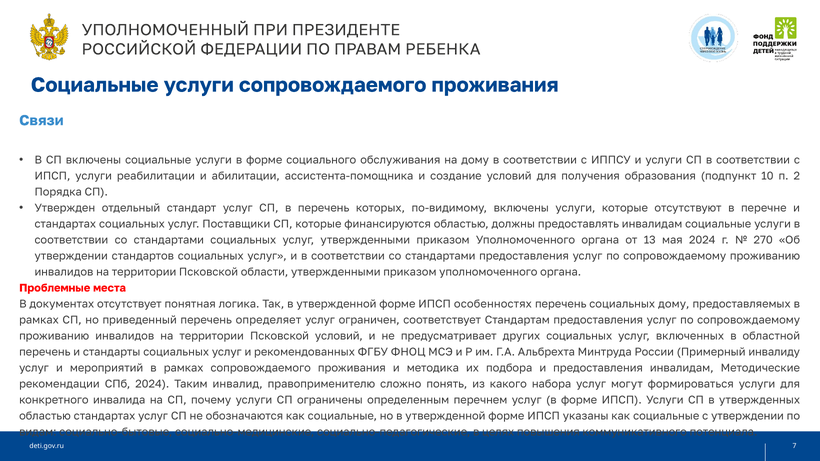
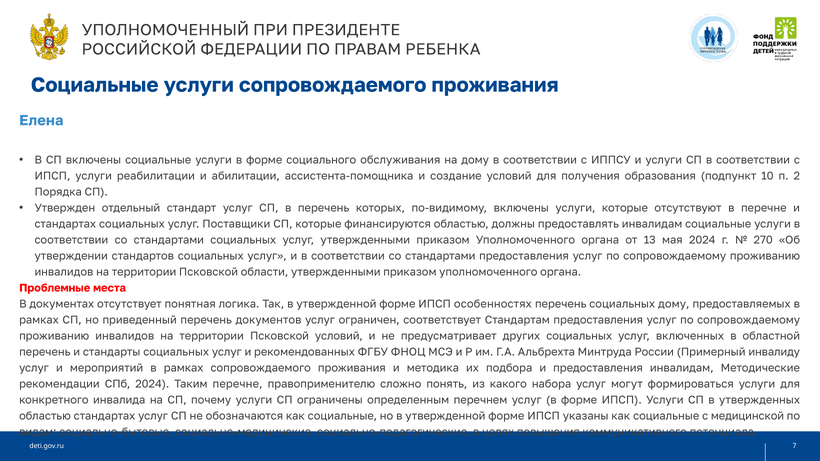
Связи: Связи -> Елена
определяет: определяет -> документов
Таким инвалид: инвалид -> перечне
с утверждении: утверждении -> медицинской
